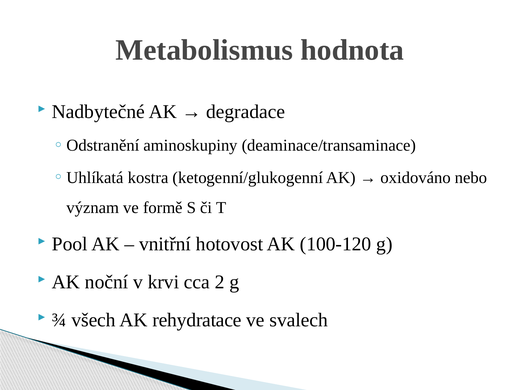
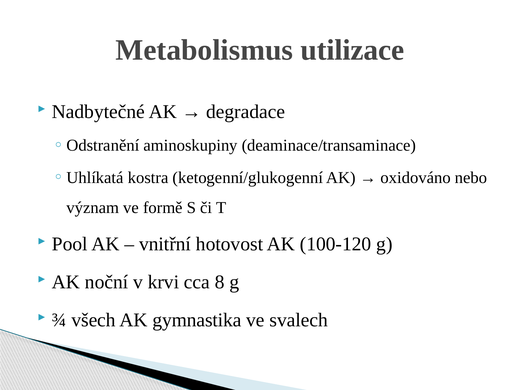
hodnota: hodnota -> utilizace
2: 2 -> 8
rehydratace: rehydratace -> gymnastika
